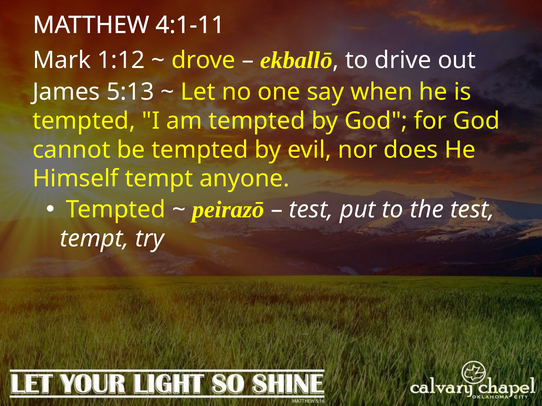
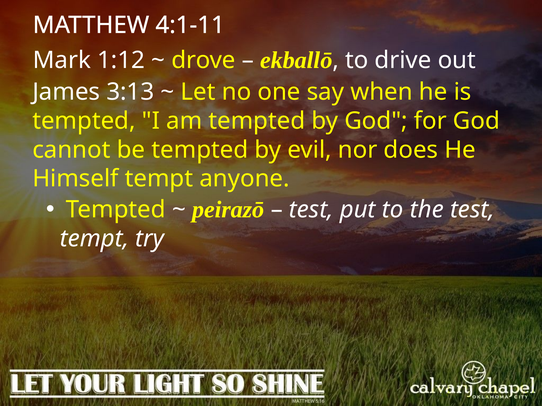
5:13: 5:13 -> 3:13
